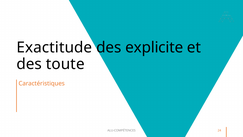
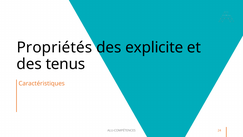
Exactitude: Exactitude -> Propriétés
toute: toute -> tenus
